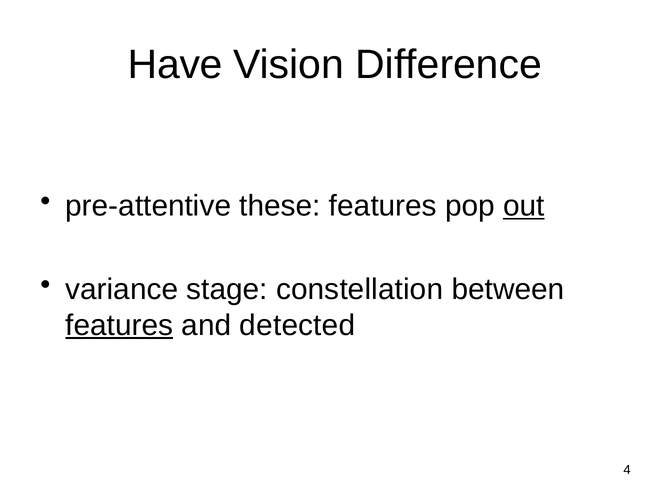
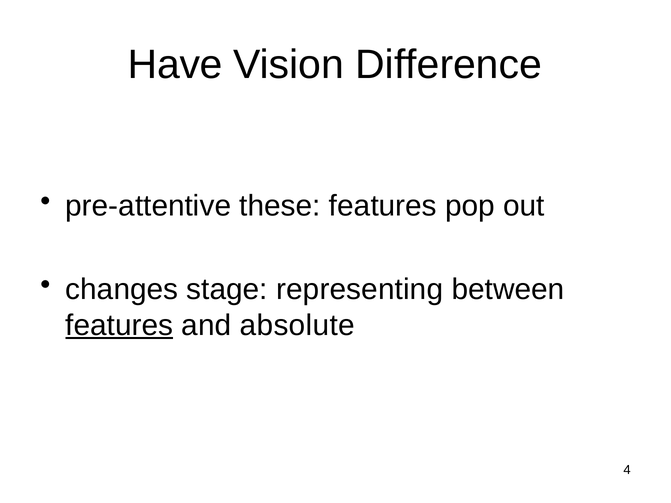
out underline: present -> none
variance: variance -> changes
constellation: constellation -> representing
detected: detected -> absolute
